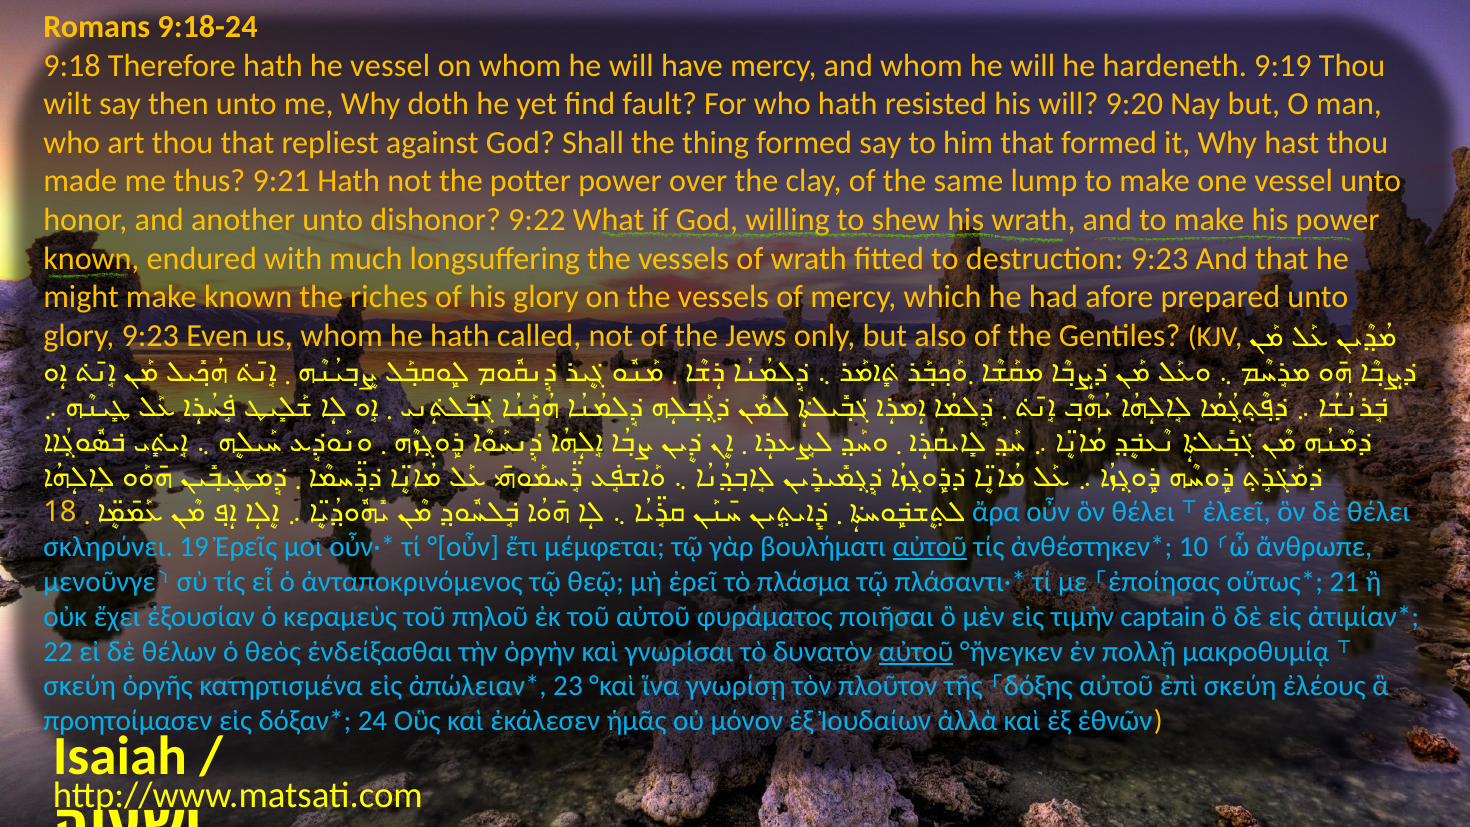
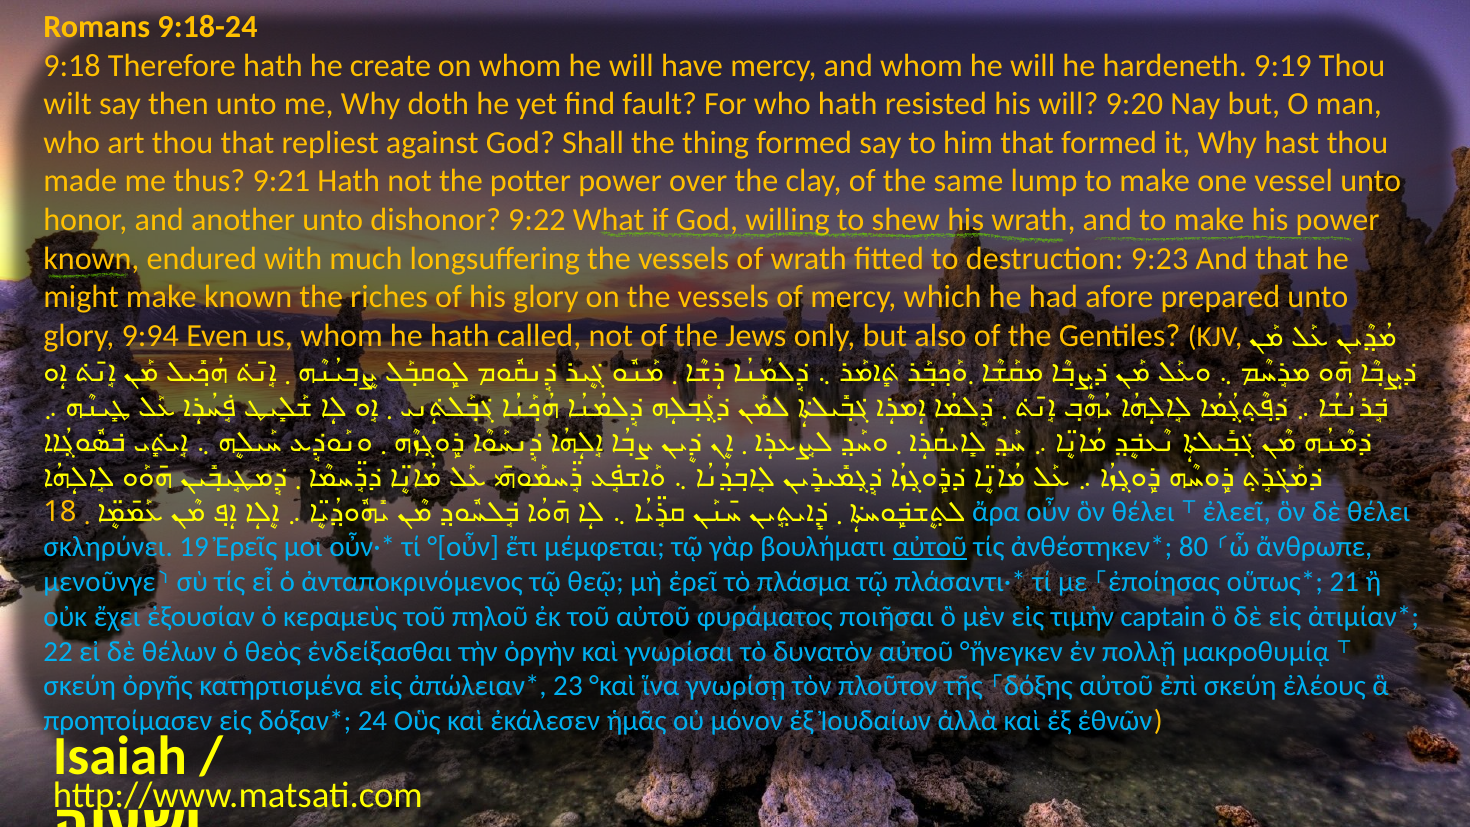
he vessel: vessel -> create
glory 9:23: 9:23 -> 9:94
10: 10 -> 80
αὐτοῦ at (916, 651) underline: present -> none
